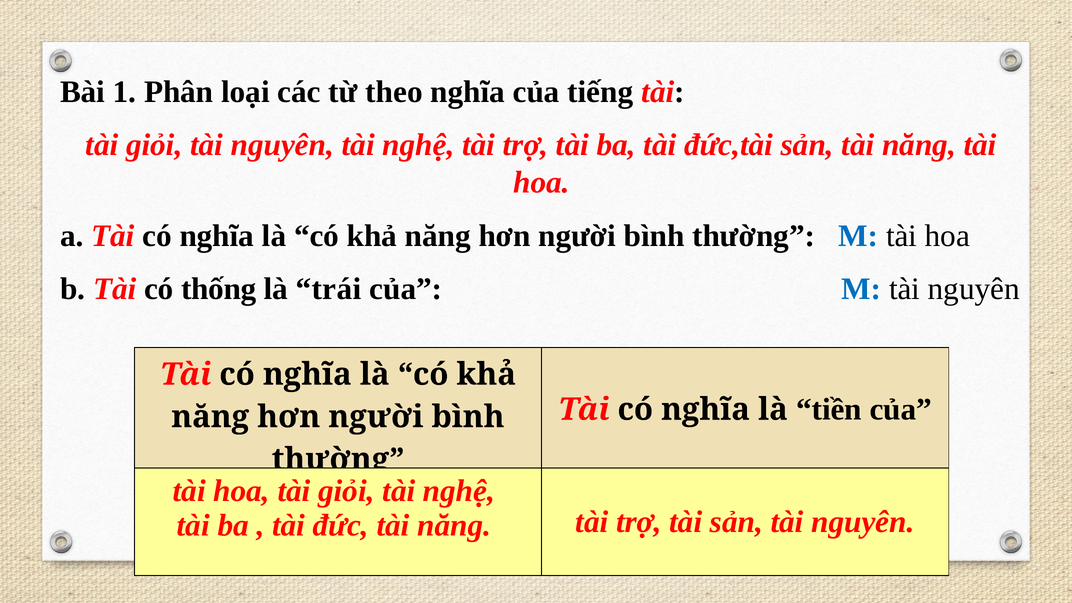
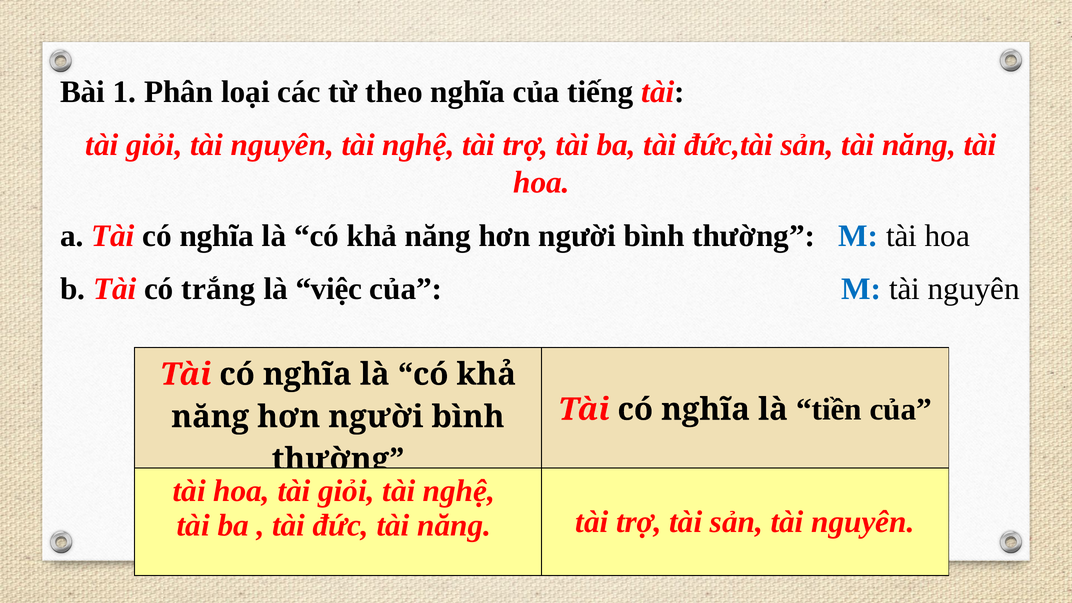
thống: thống -> trắng
trái: trái -> việc
